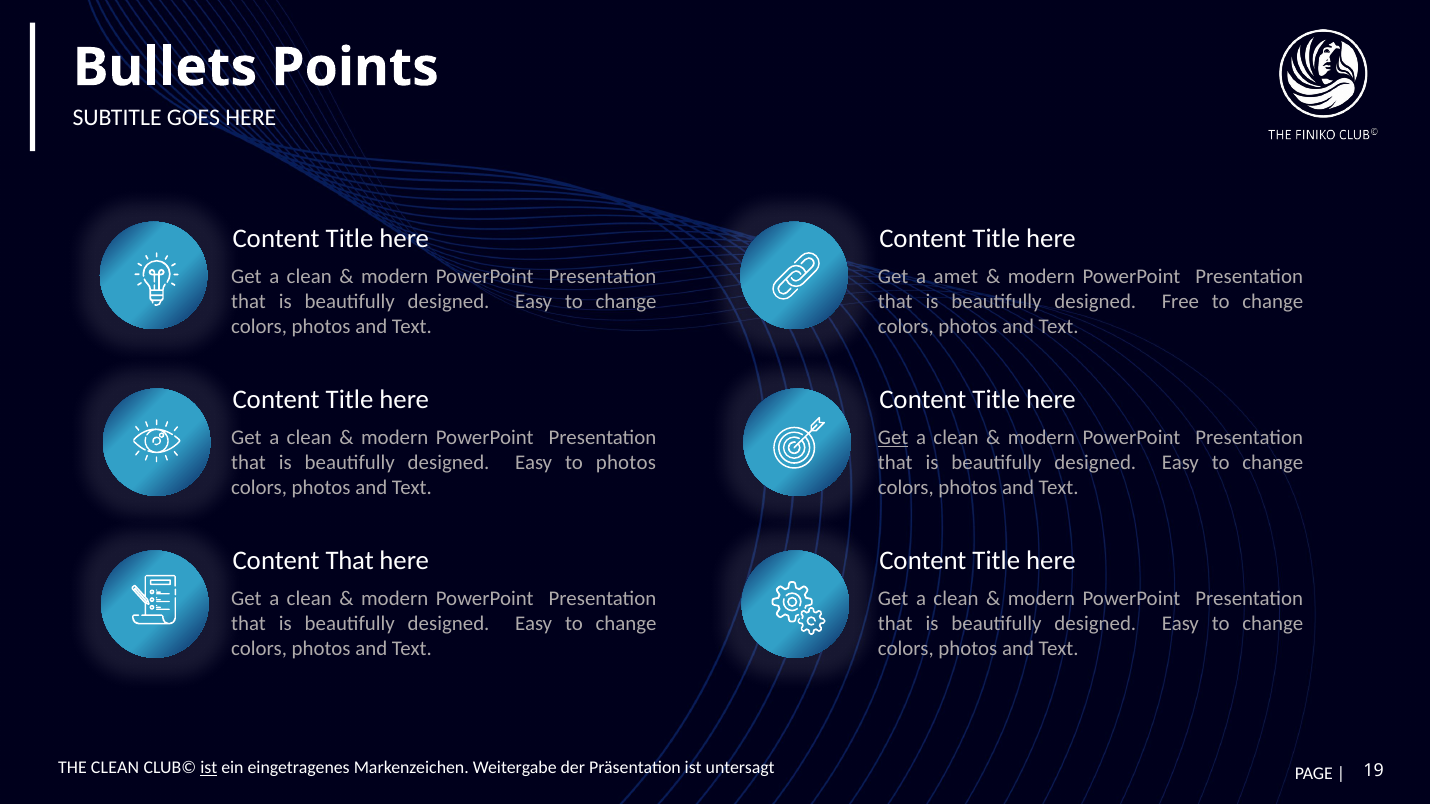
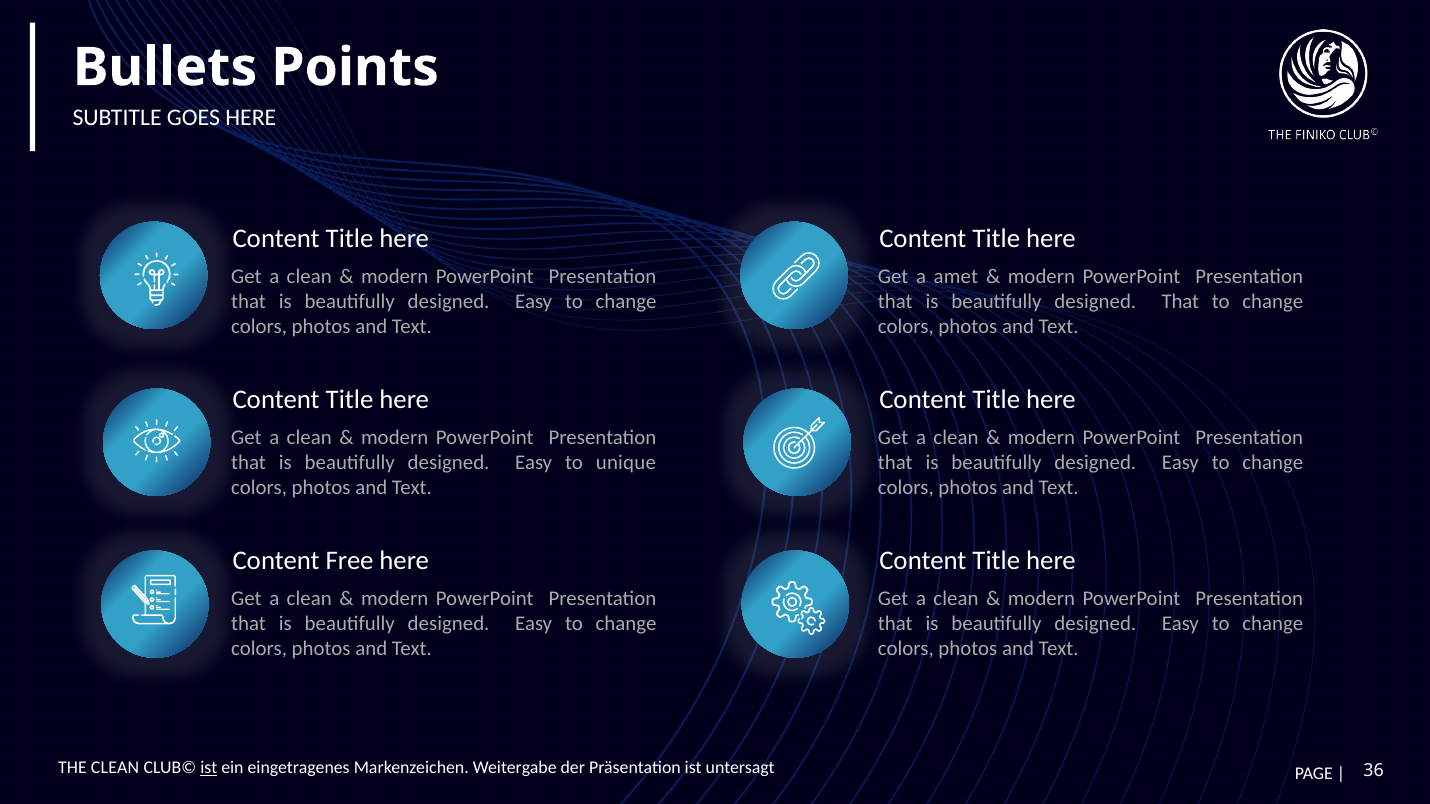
designed Free: Free -> That
Get at (893, 438) underline: present -> none
to photos: photos -> unique
Content That: That -> Free
19: 19 -> 36
